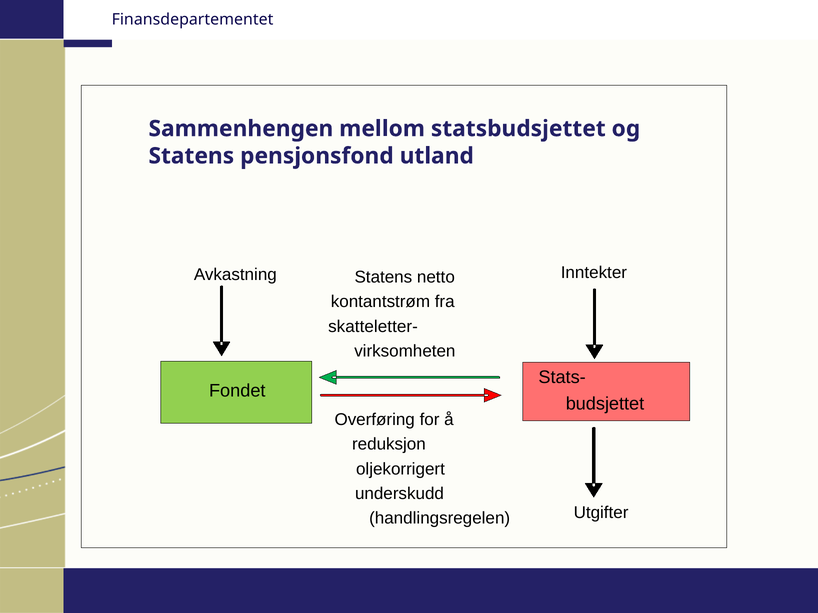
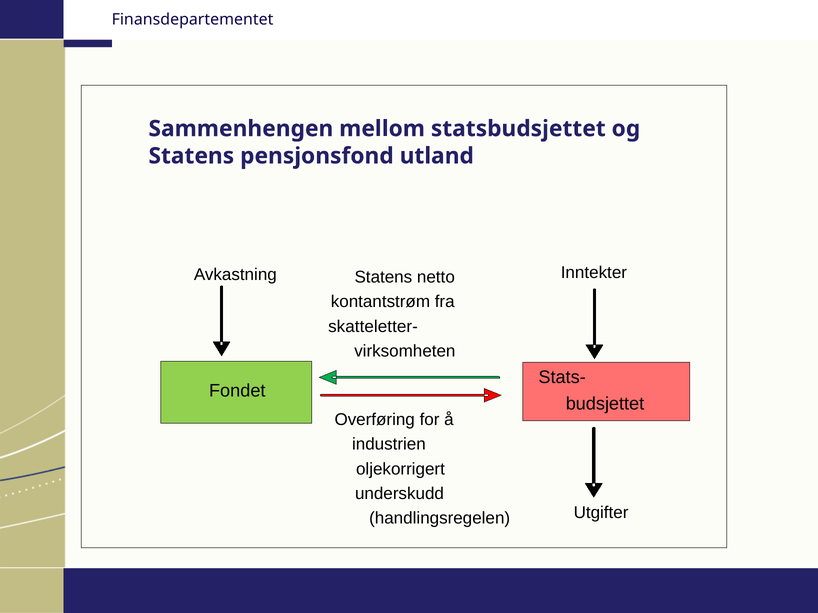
reduksjon: reduksjon -> industrien
